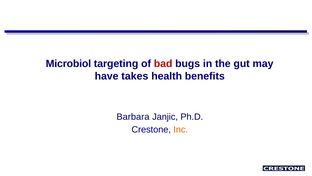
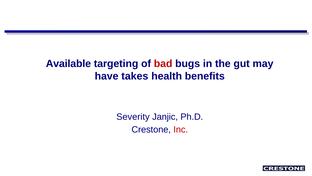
Microbiol: Microbiol -> Available
Barbara: Barbara -> Severity
Inc colour: orange -> red
